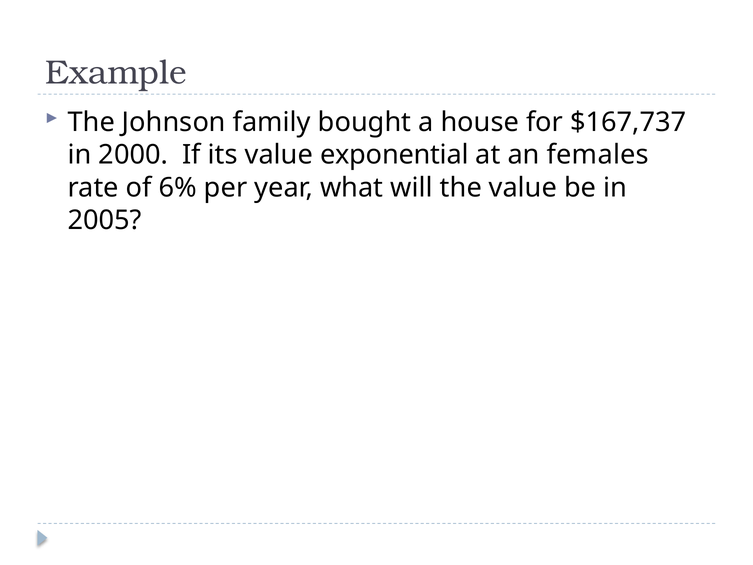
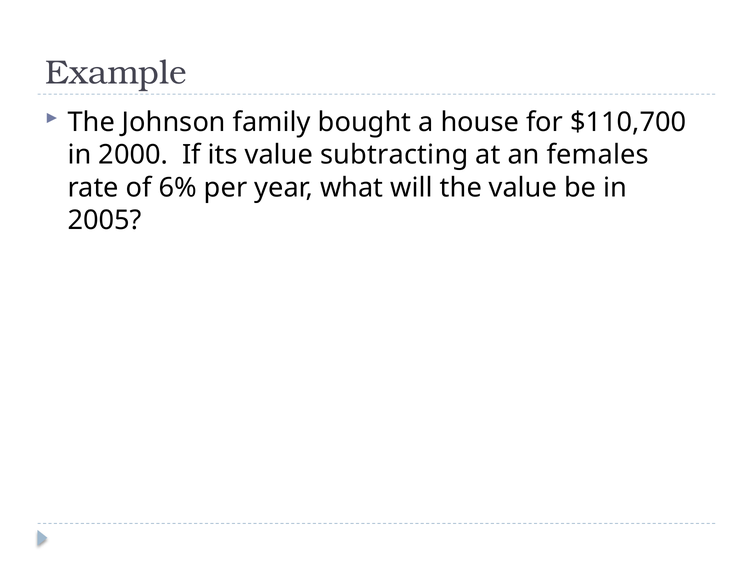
$167,737: $167,737 -> $110,700
exponential: exponential -> subtracting
